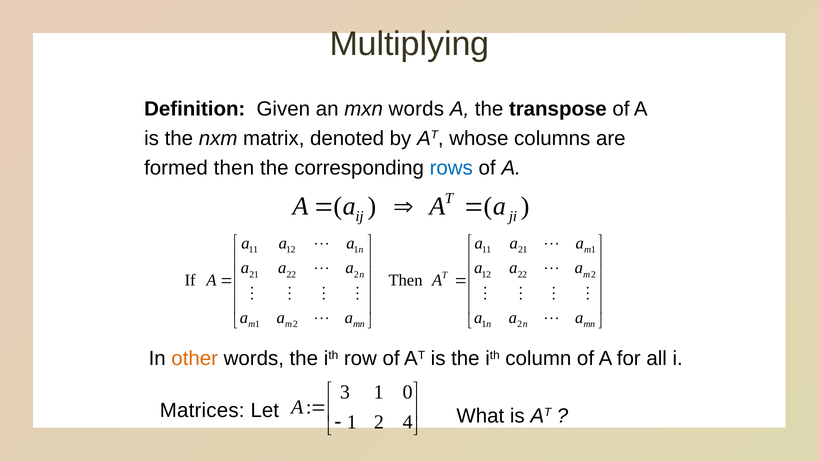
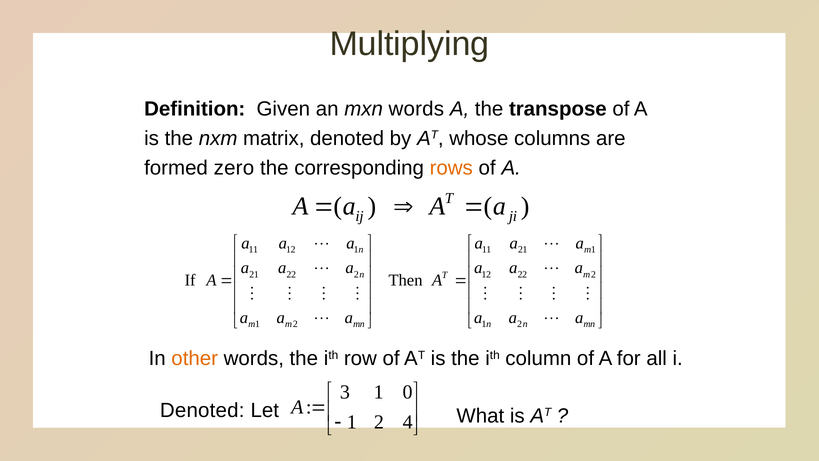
formed then: then -> zero
rows colour: blue -> orange
Matrices at (202, 410): Matrices -> Denoted
